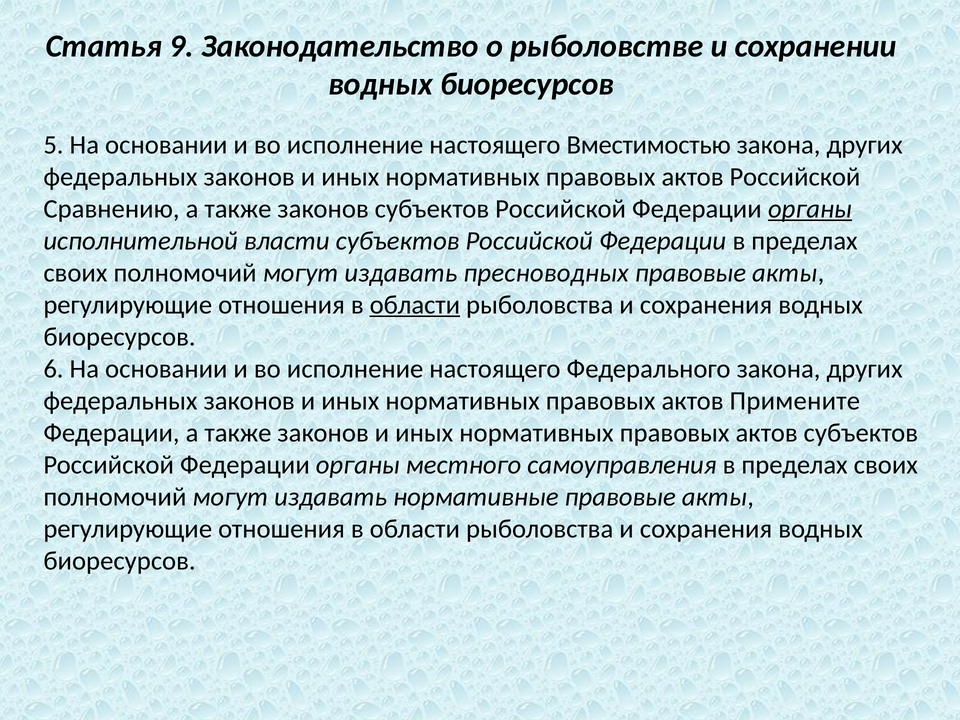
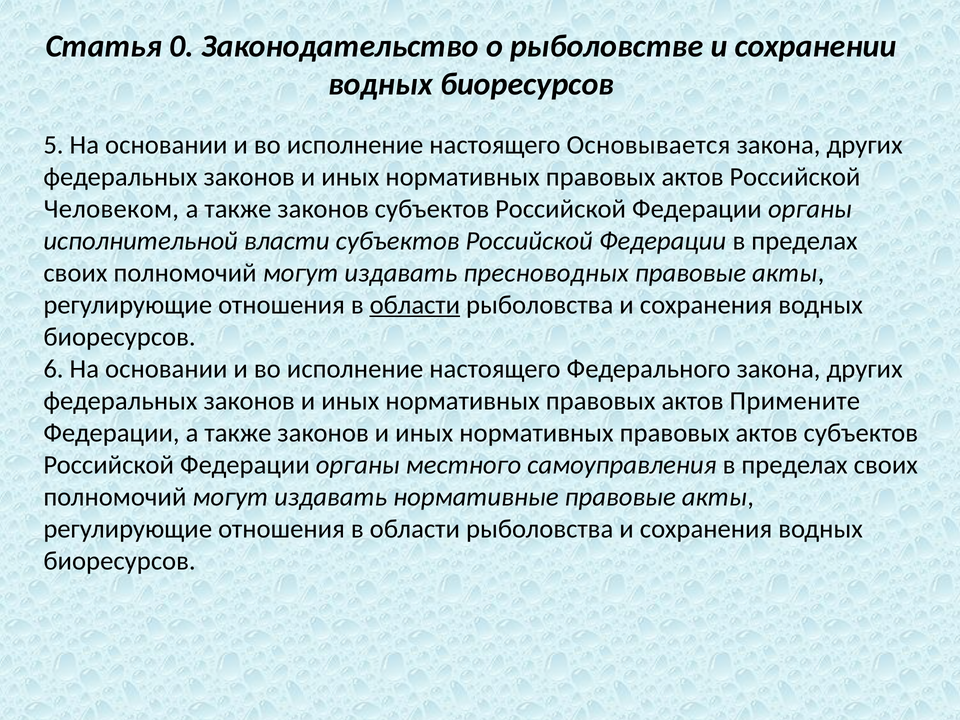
9: 9 -> 0
Вместимостью: Вместимостью -> Основывается
Сравнению: Сравнению -> Человеком
органы at (810, 209) underline: present -> none
